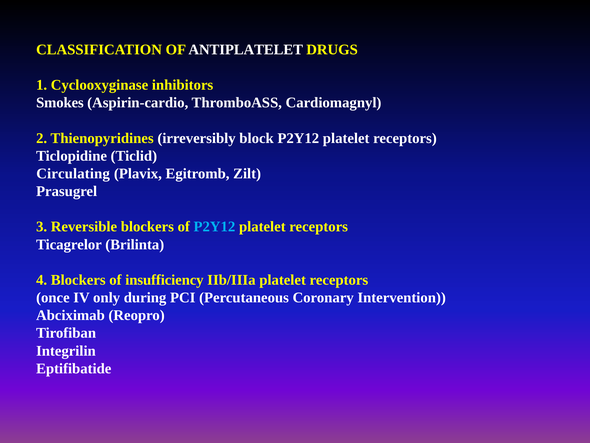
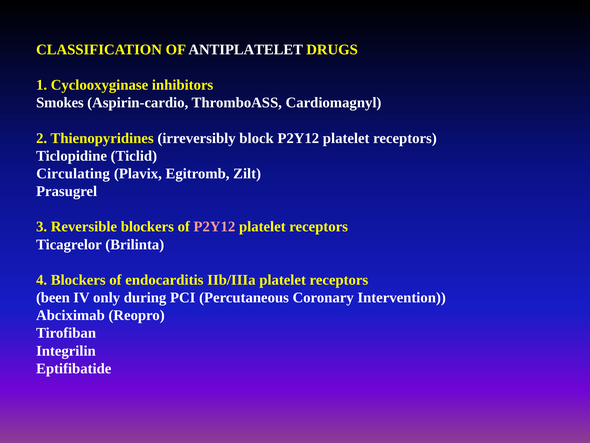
P2Y12 at (214, 227) colour: light blue -> pink
insufficiency: insufficiency -> endocarditis
once: once -> been
